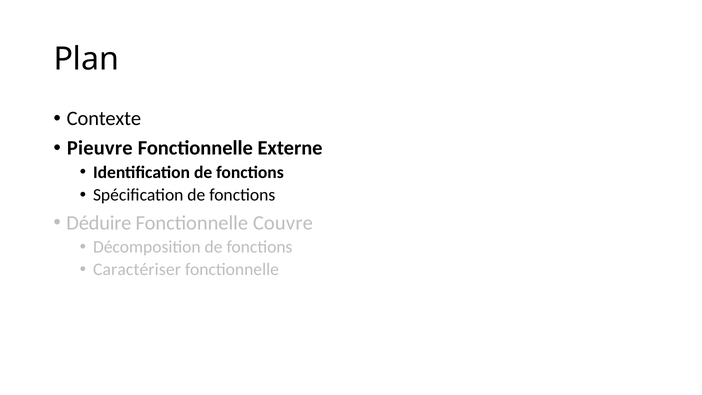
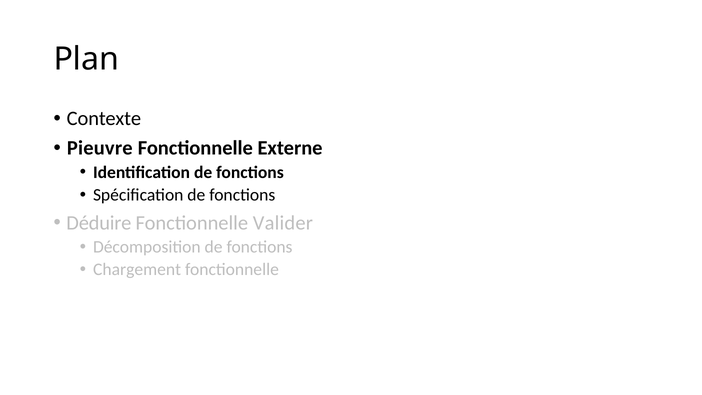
Couvre: Couvre -> Valider
Caractériser: Caractériser -> Chargement
